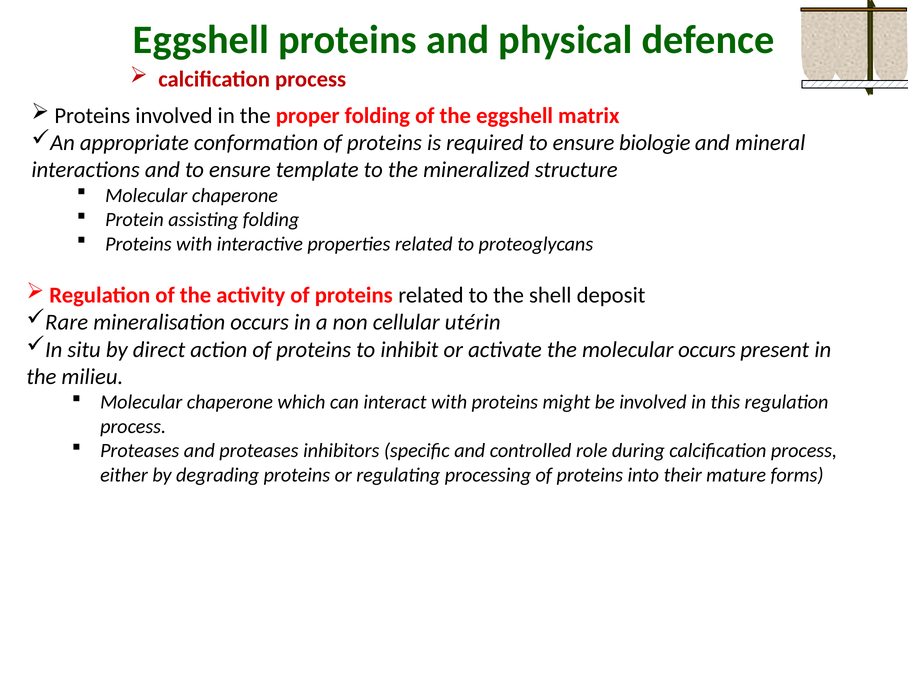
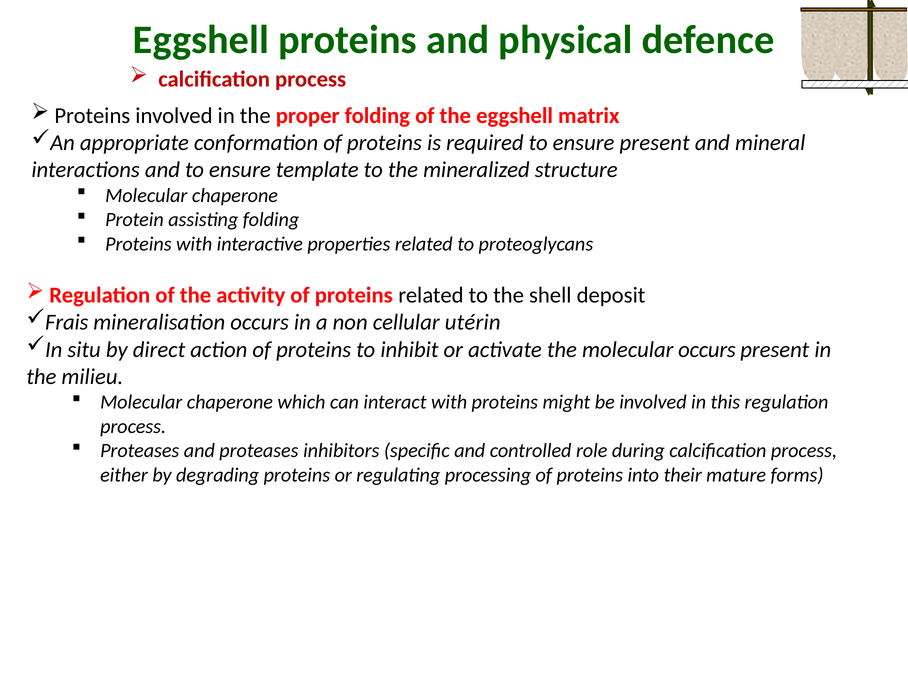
ensure biologie: biologie -> present
Rare: Rare -> Frais
